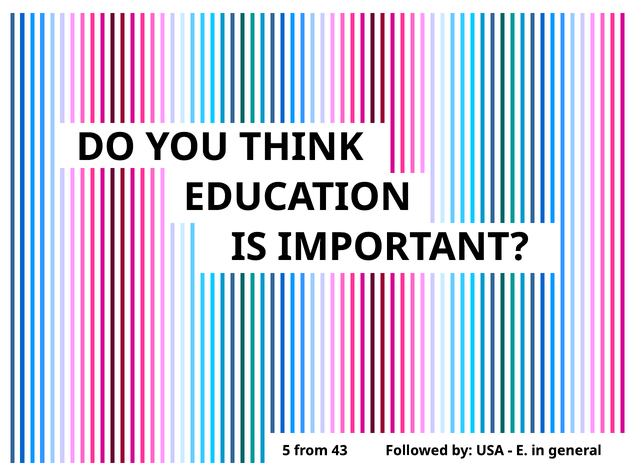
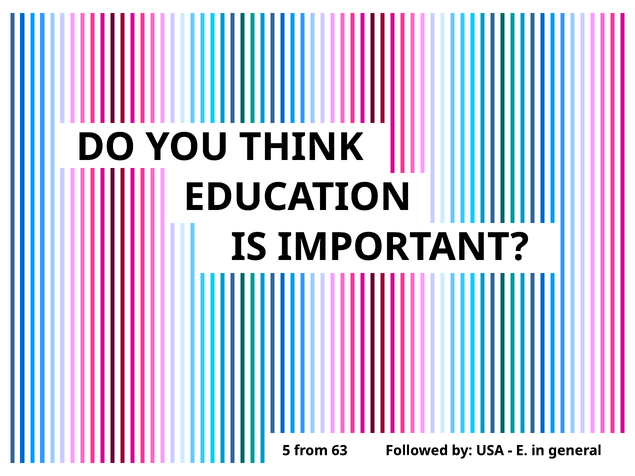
43: 43 -> 63
